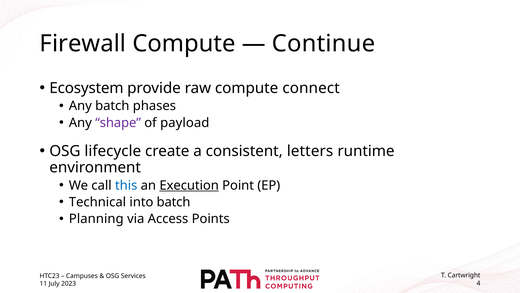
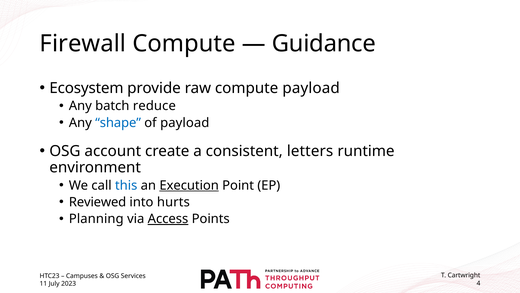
Continue: Continue -> Guidance
compute connect: connect -> payload
phases: phases -> reduce
shape colour: purple -> blue
lifecycle: lifecycle -> account
Technical: Technical -> Reviewed
into batch: batch -> hurts
Access underline: none -> present
